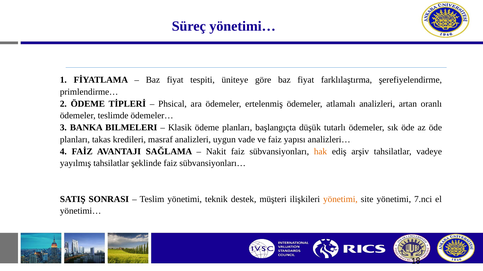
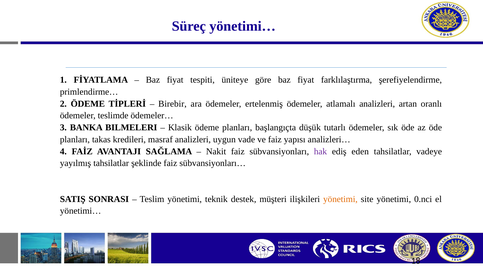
Phsical: Phsical -> Birebir
hak colour: orange -> purple
arşiv: arşiv -> eden
7.nci: 7.nci -> 0.nci
